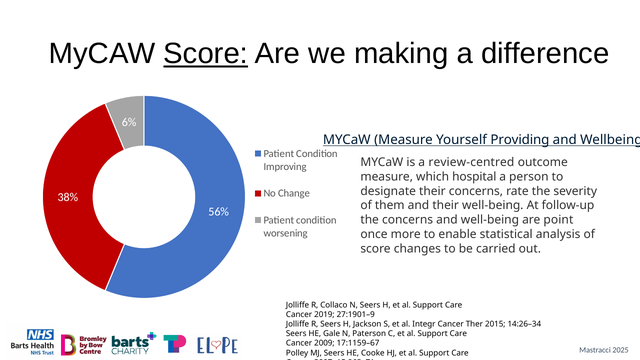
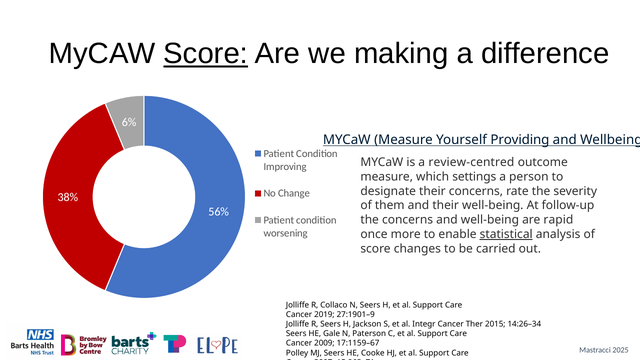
hospital: hospital -> settings
point: point -> rapid
statistical underline: none -> present
